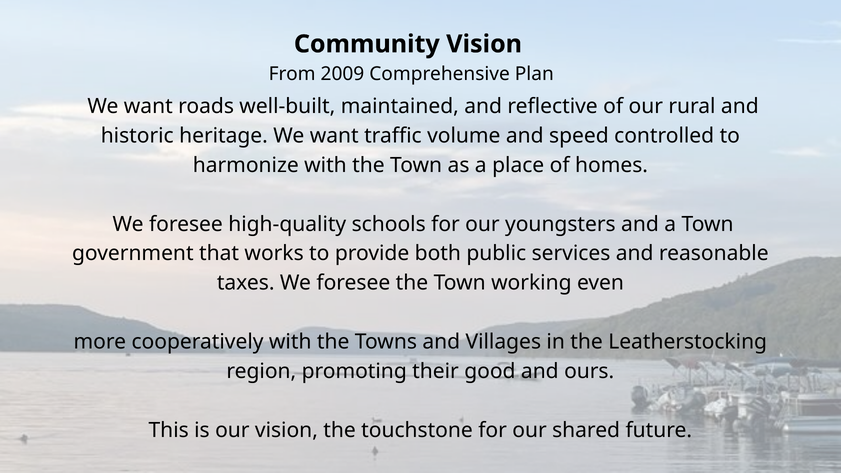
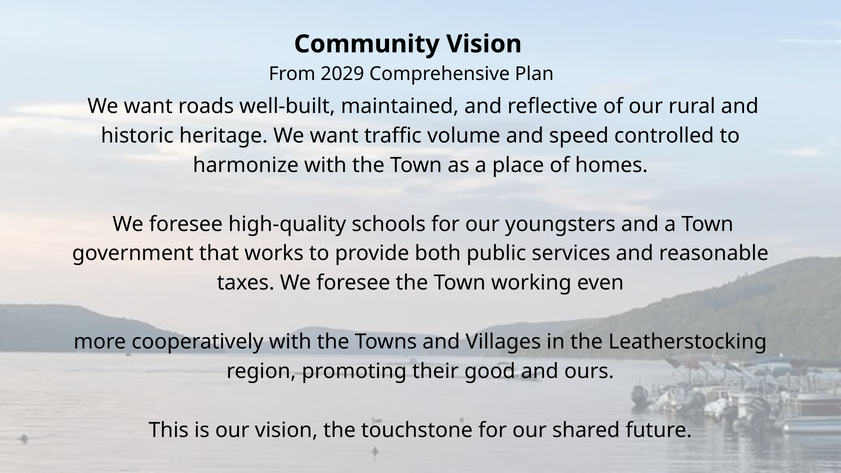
2009: 2009 -> 2029
